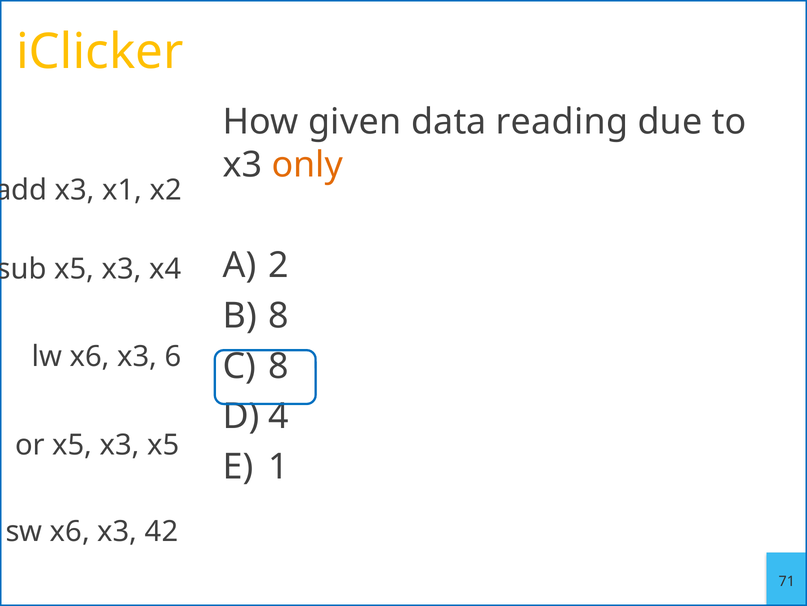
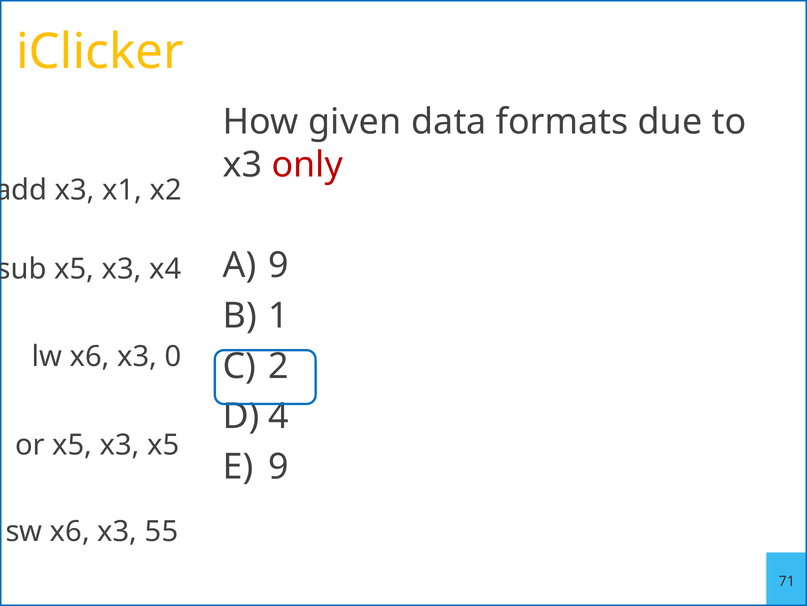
reading: reading -> formats
only colour: orange -> red
2 at (278, 265): 2 -> 9
8 at (278, 316): 8 -> 1
6: 6 -> 0
8 at (278, 366): 8 -> 2
1 at (278, 466): 1 -> 9
42: 42 -> 55
